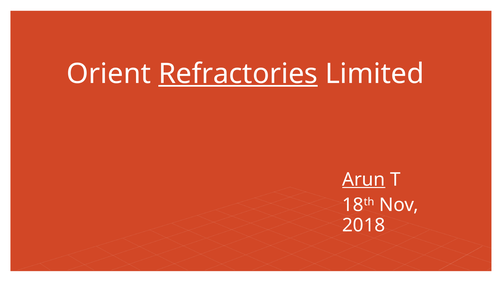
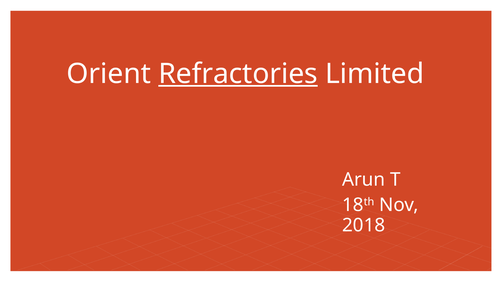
Arun underline: present -> none
